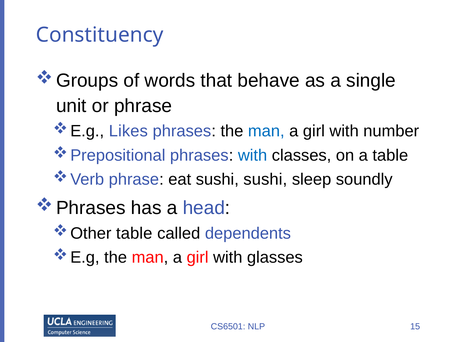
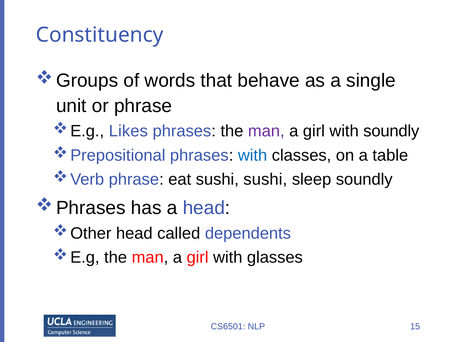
man at (266, 131) colour: blue -> purple
with number: number -> soundly
table at (134, 233): table -> head
